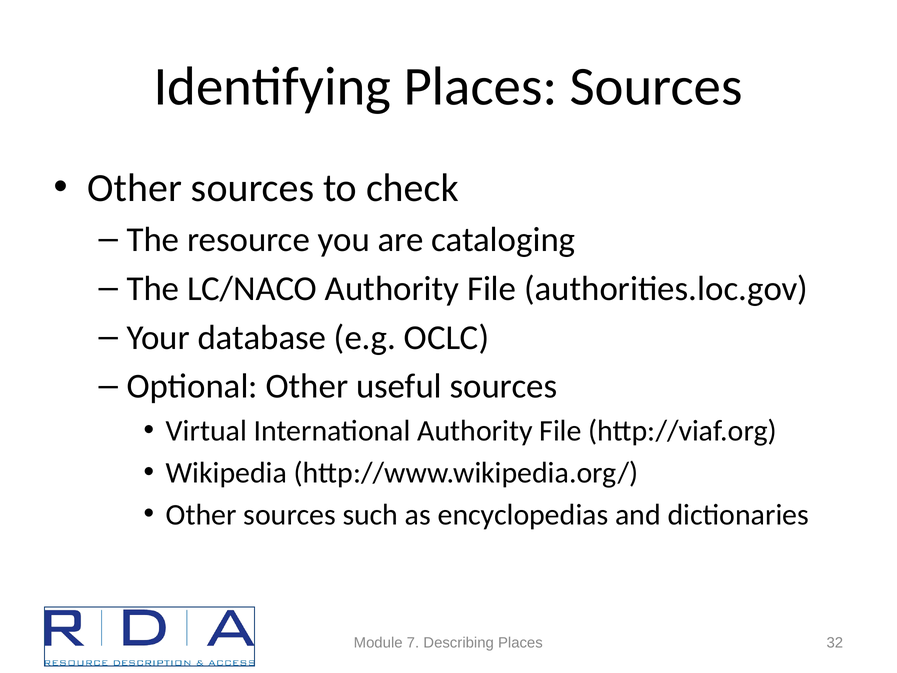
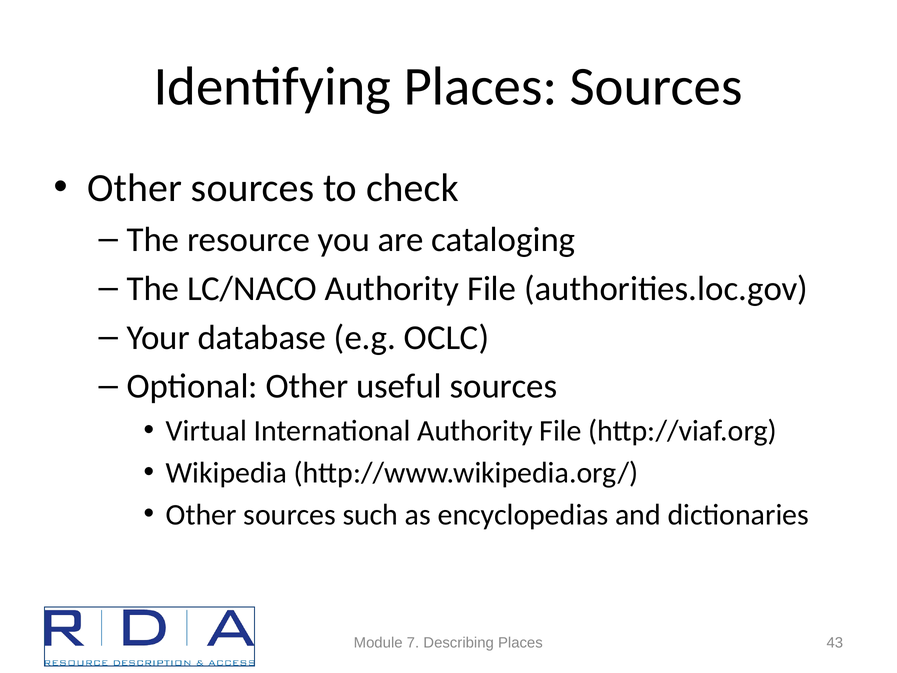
32: 32 -> 43
